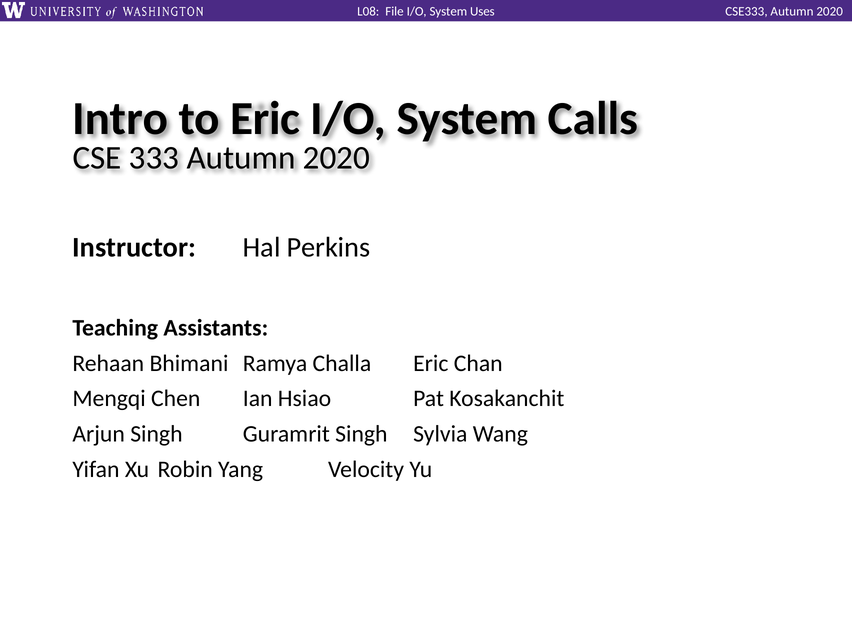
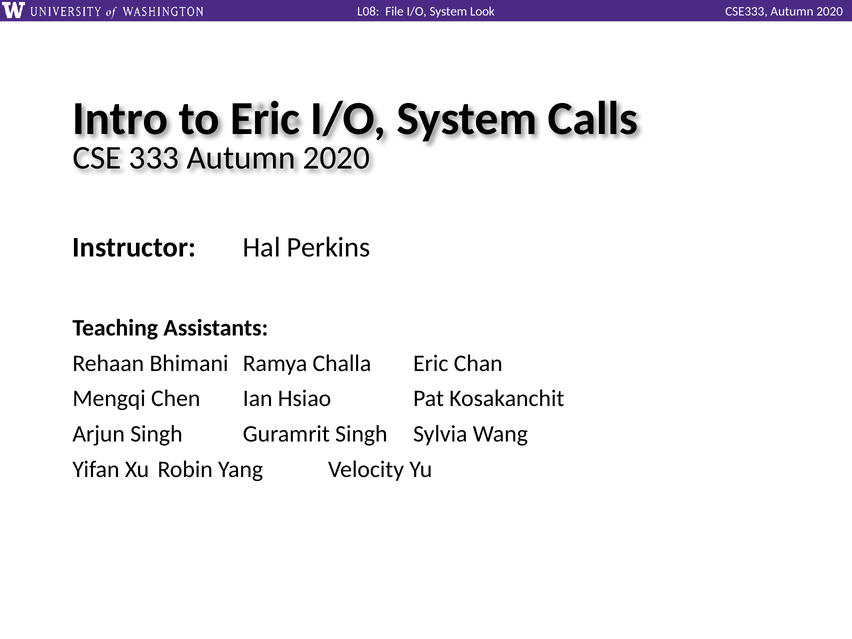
Uses: Uses -> Look
